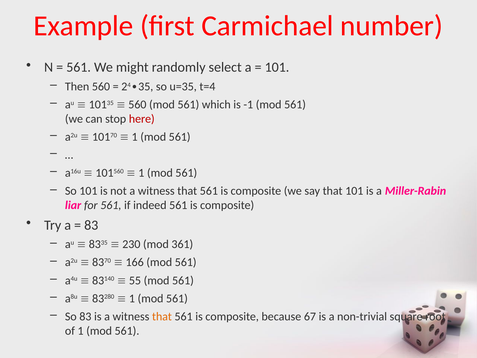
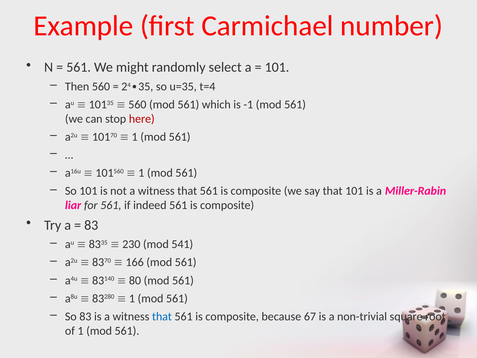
361: 361 -> 541
55: 55 -> 80
that at (162, 316) colour: orange -> blue
